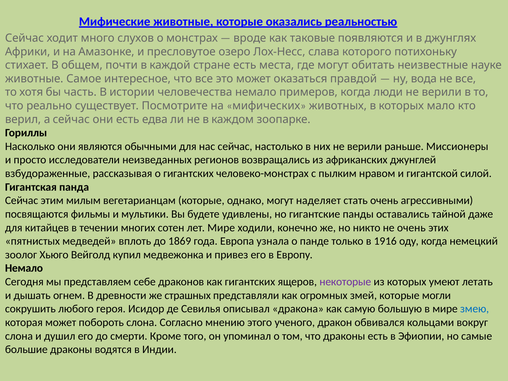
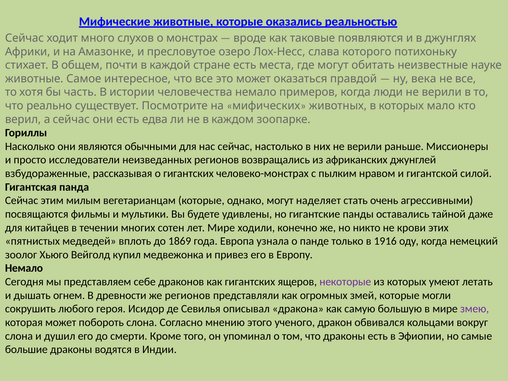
вода: вода -> века
не очень: очень -> крови
же страшных: страшных -> регионов
змею colour: blue -> purple
